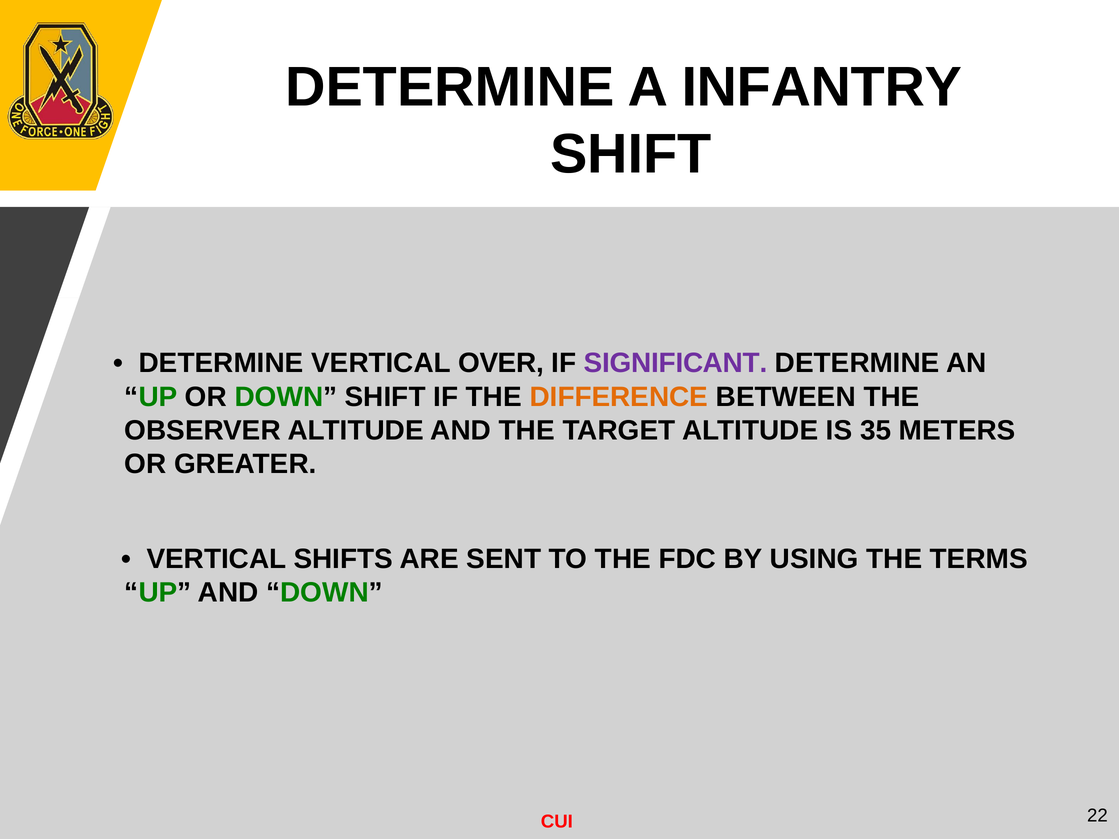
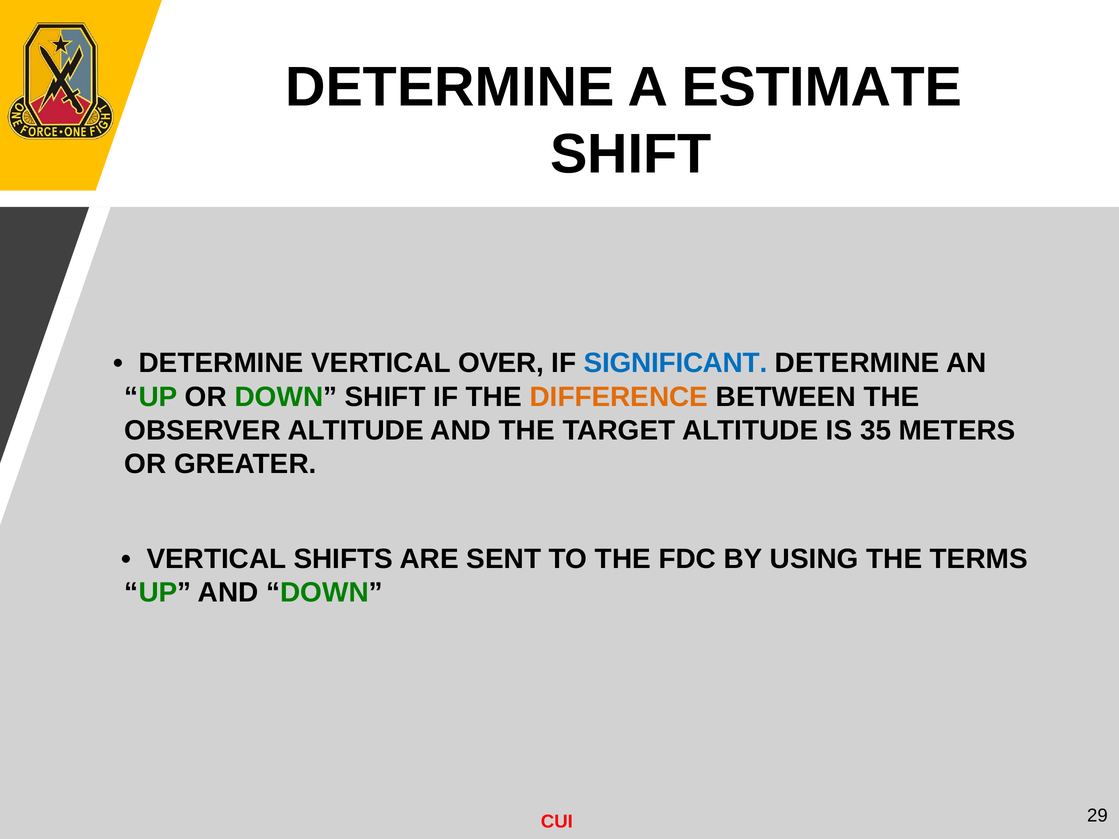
INFANTRY: INFANTRY -> ESTIMATE
SIGNIFICANT colour: purple -> blue
22: 22 -> 29
